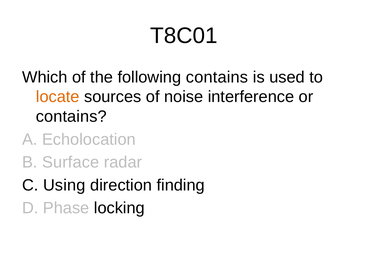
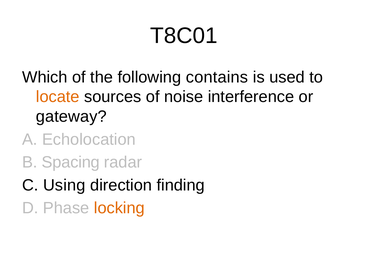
contains at (71, 116): contains -> gateway
Surface: Surface -> Spacing
locking colour: black -> orange
